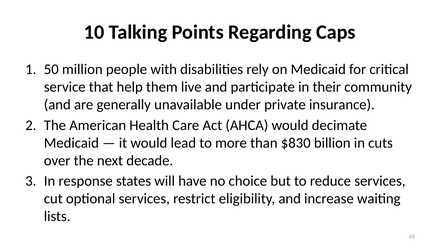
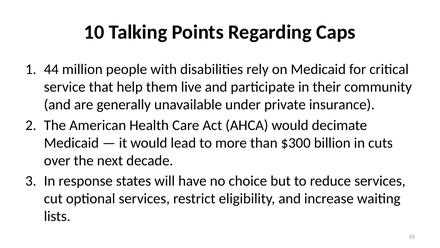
50: 50 -> 44
$830: $830 -> $300
